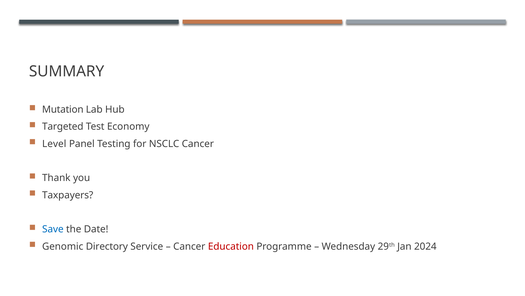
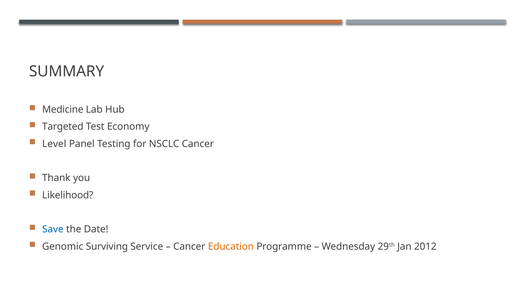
Mutation: Mutation -> Medicine
Taxpayers: Taxpayers -> Likelihood
Directory: Directory -> Surviving
Education colour: red -> orange
2024: 2024 -> 2012
